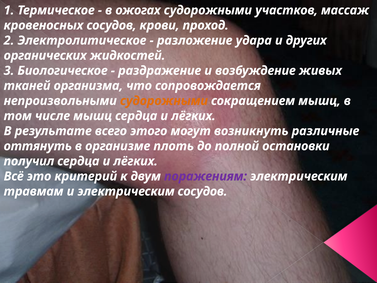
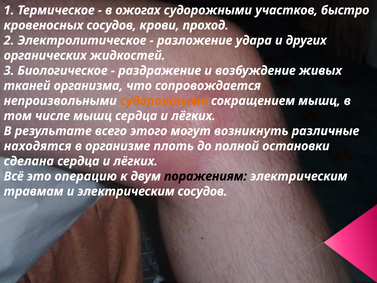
массаж: массаж -> быстро
оттянуть: оттянуть -> находятся
получил: получил -> сделана
критерий: критерий -> операцию
поражениям colour: purple -> black
